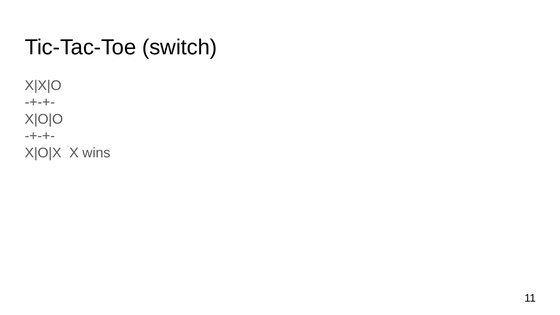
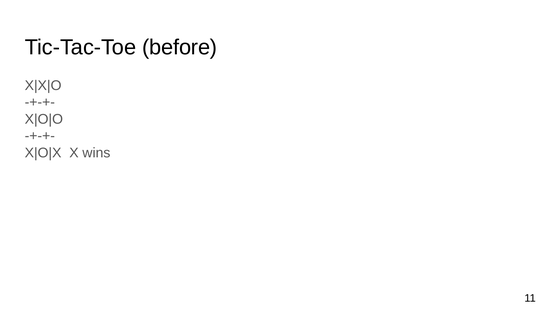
switch: switch -> before
